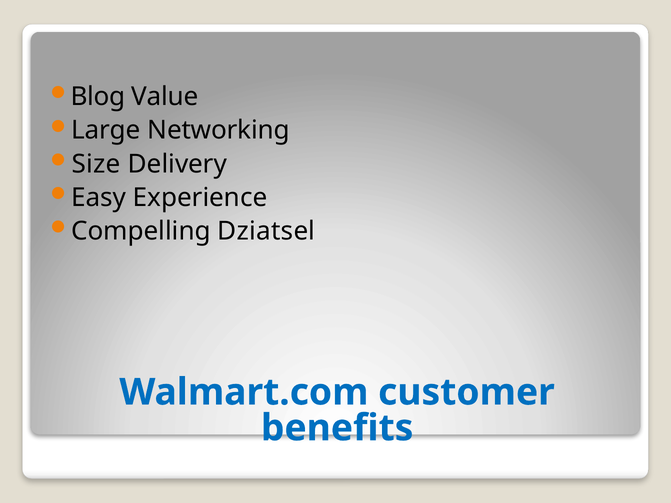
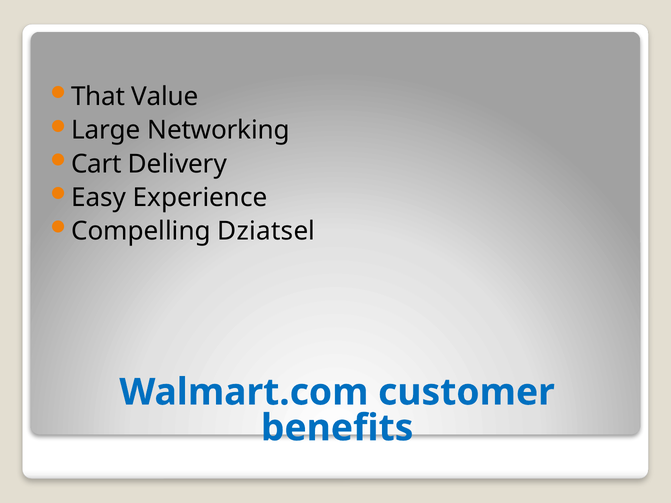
Blog: Blog -> That
Size: Size -> Cart
